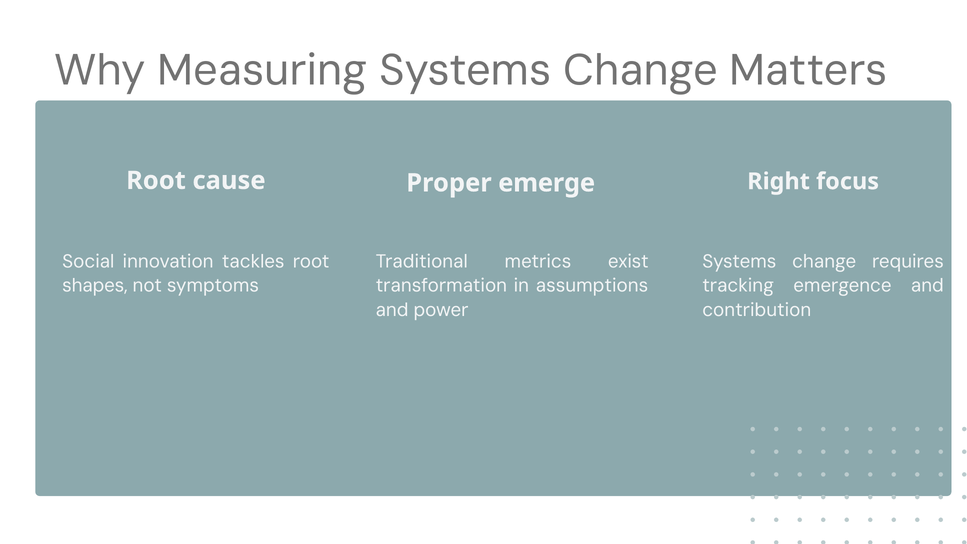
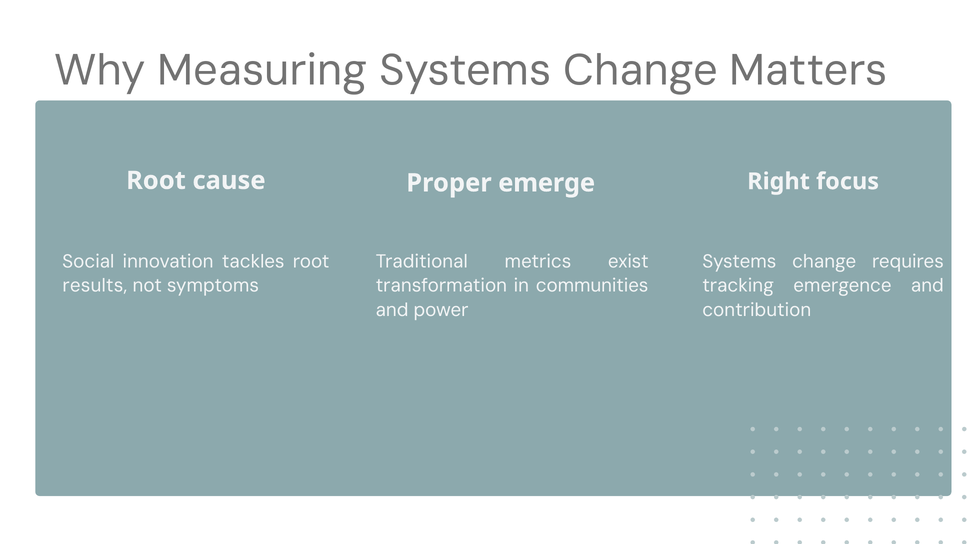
shapes: shapes -> results
assumptions: assumptions -> communities
